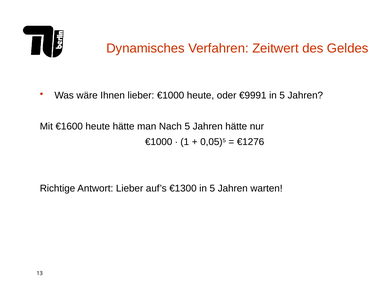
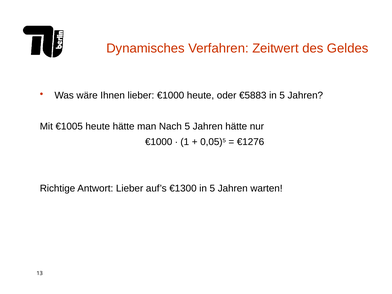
€9991: €9991 -> €5883
€1600: €1600 -> €1005
